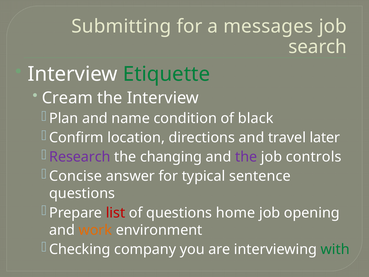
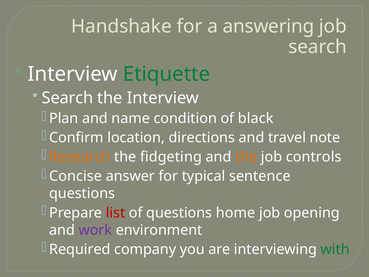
Submitting: Submitting -> Handshake
messages: messages -> answering
Cream at (67, 98): Cream -> Search
later: later -> note
Research colour: purple -> orange
changing: changing -> fidgeting
the at (246, 157) colour: purple -> orange
work colour: orange -> purple
Checking: Checking -> Required
